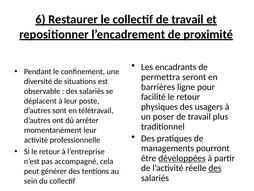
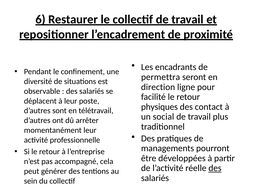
barrières: barrières -> direction
usagers: usagers -> contact
poser: poser -> social
développées underline: present -> none
